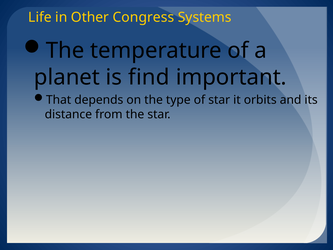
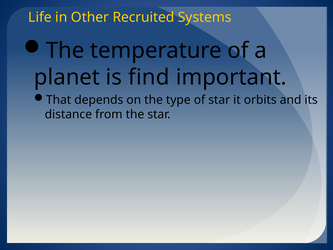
Congress: Congress -> Recruited
